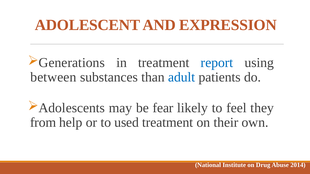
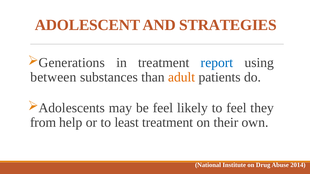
EXPRESSION: EXPRESSION -> STRATEGIES
adult colour: blue -> orange
be fear: fear -> feel
used: used -> least
